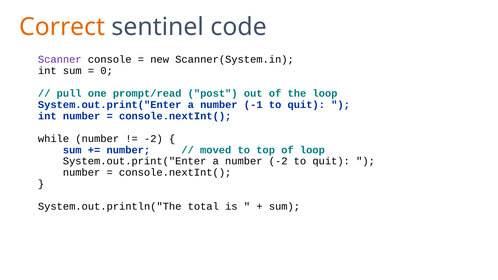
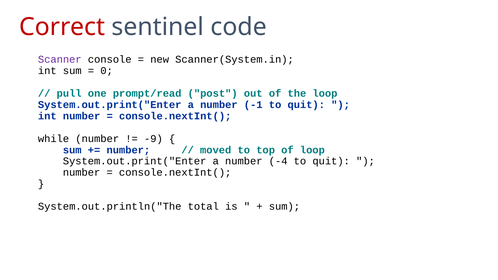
Correct colour: orange -> red
-2 at (153, 139): -2 -> -9
number -2: -2 -> -4
